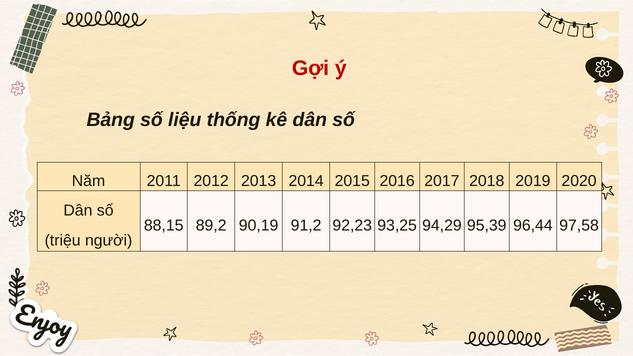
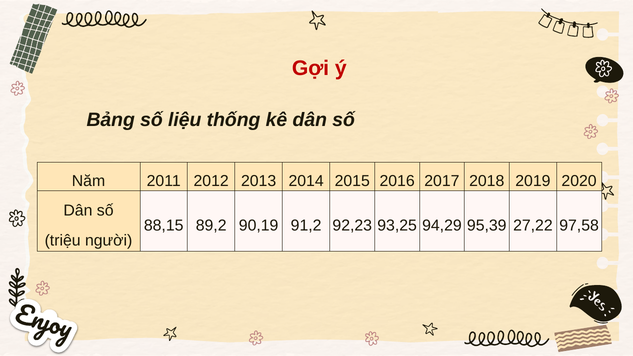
96,44: 96,44 -> 27,22
